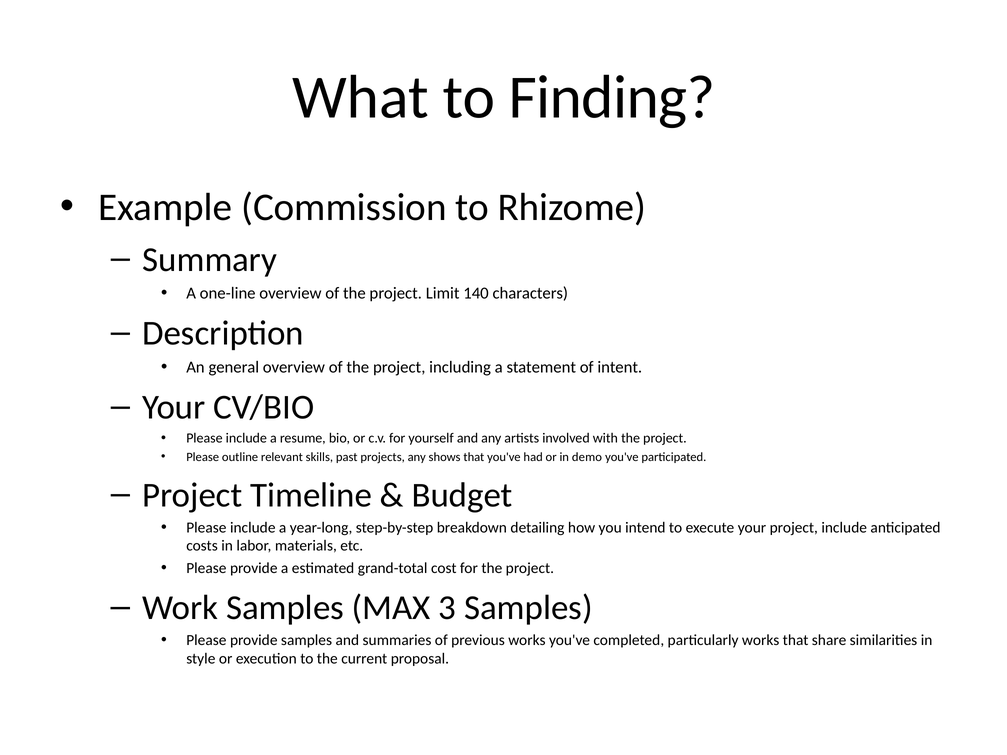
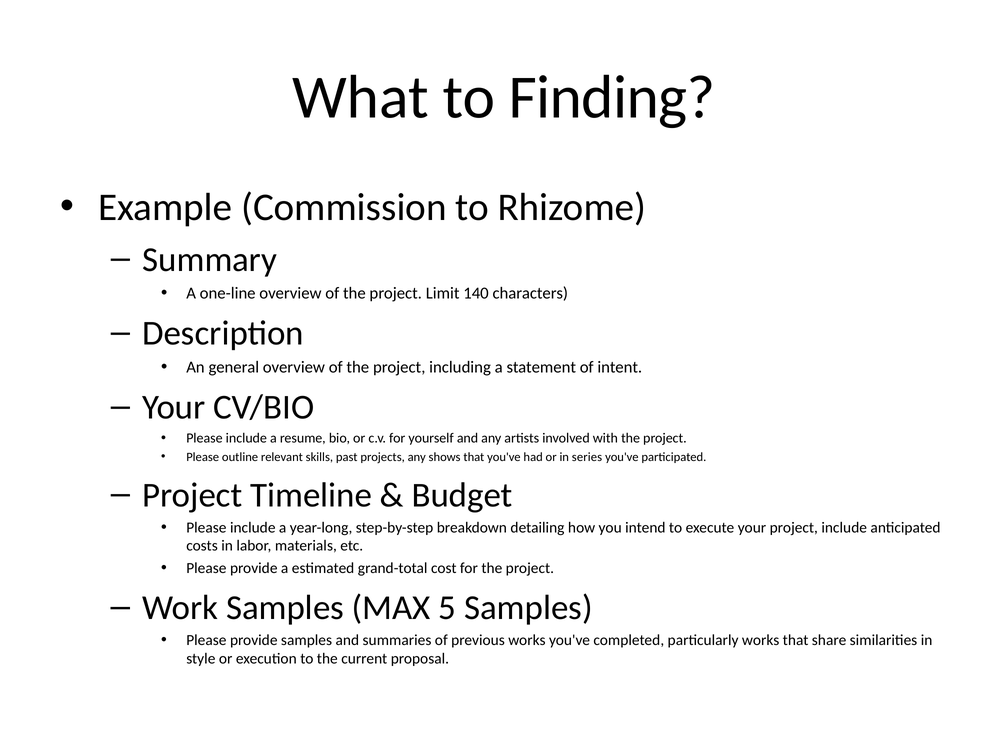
demo: demo -> series
3: 3 -> 5
